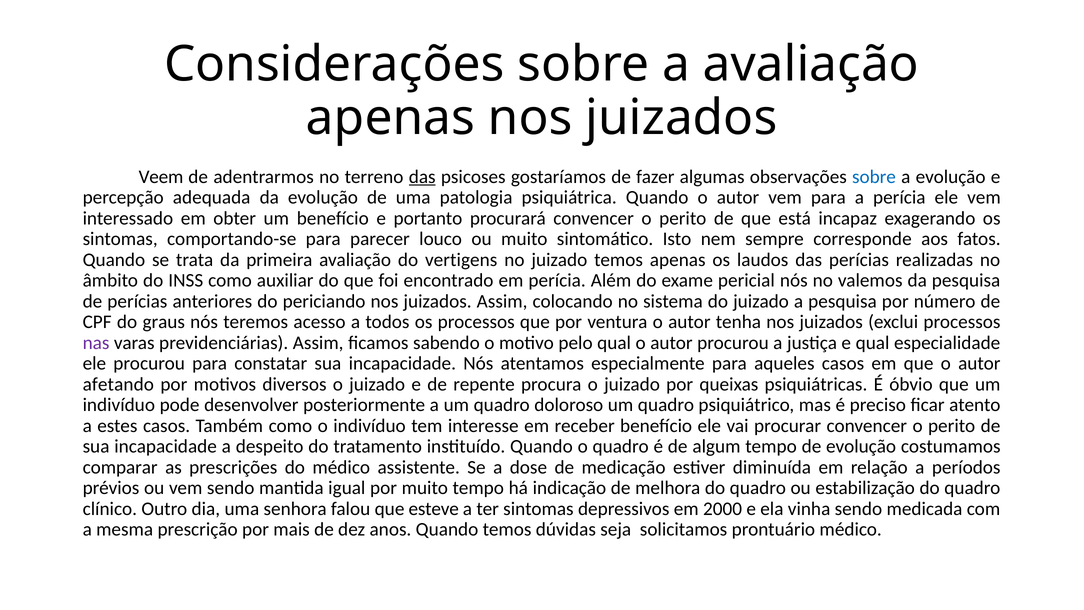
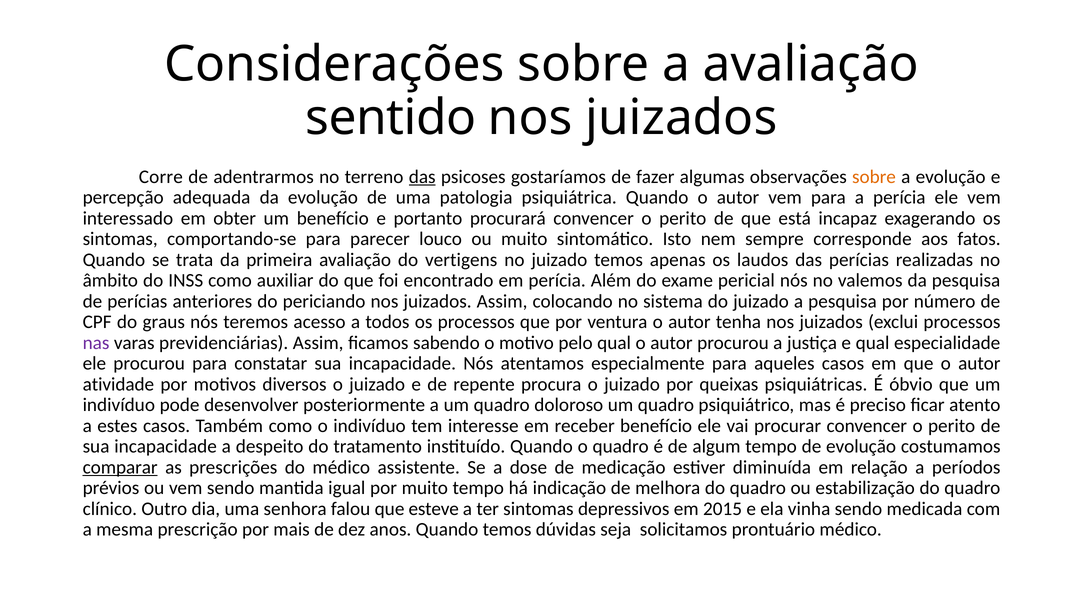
apenas at (391, 118): apenas -> sentido
Veem: Veem -> Corre
sobre at (874, 177) colour: blue -> orange
afetando: afetando -> atividade
comparar underline: none -> present
2000: 2000 -> 2015
